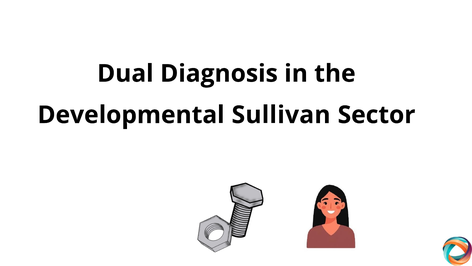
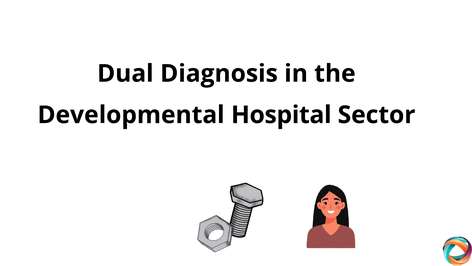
Sullivan: Sullivan -> Hospital
